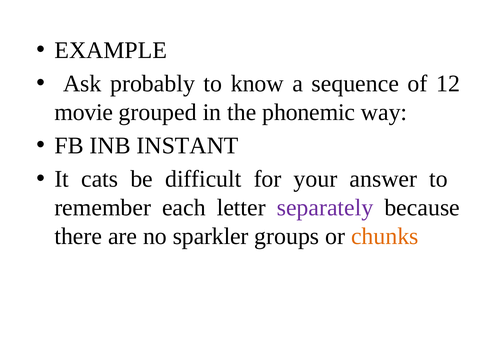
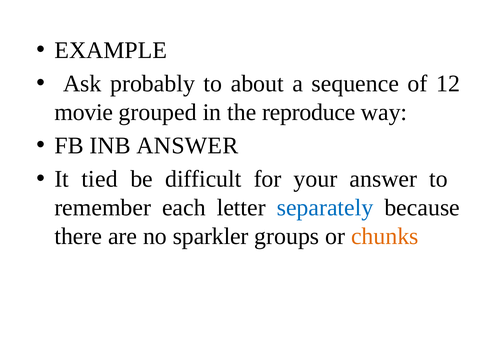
know: know -> about
phonemic: phonemic -> reproduce
INB INSTANT: INSTANT -> ANSWER
cats: cats -> tied
separately colour: purple -> blue
